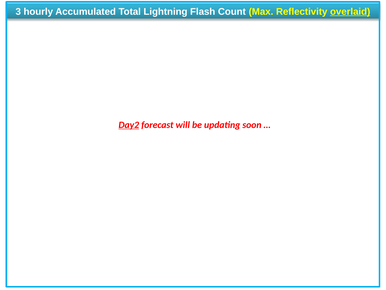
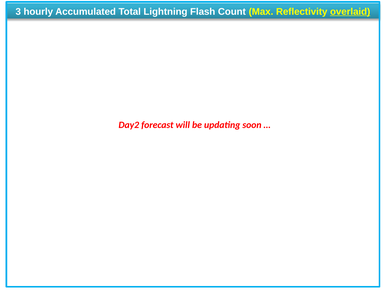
Day2 underline: present -> none
